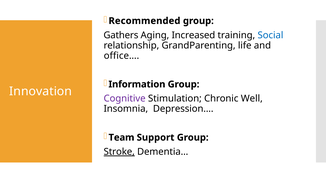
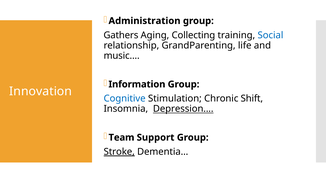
Recommended: Recommended -> Administration
Increased: Increased -> Collecting
office…: office… -> music…
Cognitive colour: purple -> blue
Well: Well -> Shift
Depression… underline: none -> present
